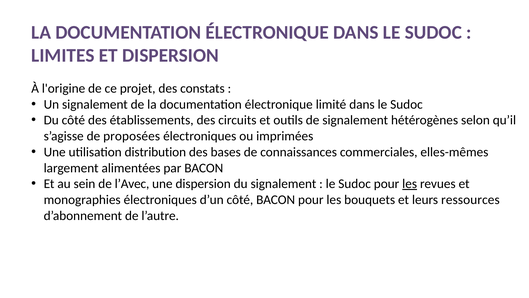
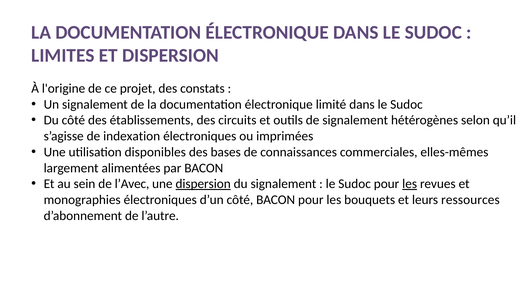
proposées: proposées -> indexation
distribution: distribution -> disponibles
dispersion at (203, 184) underline: none -> present
